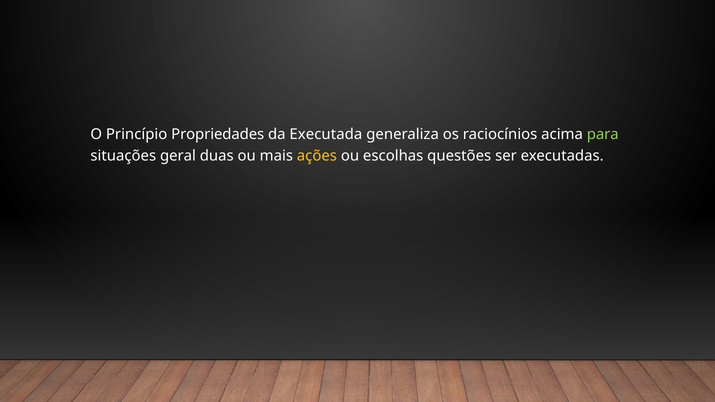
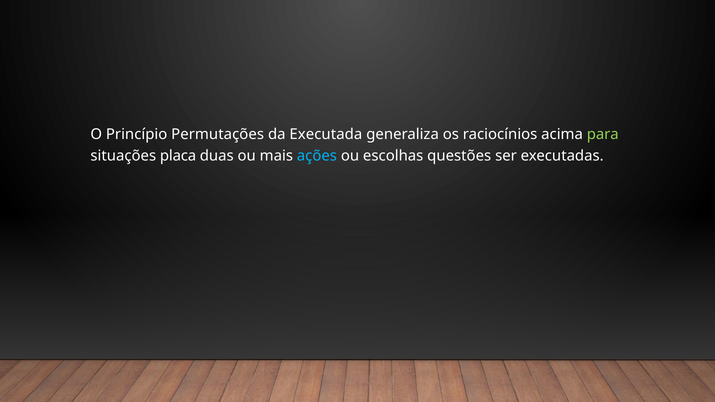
Propriedades: Propriedades -> Permutações
geral: geral -> placa
ações colour: yellow -> light blue
